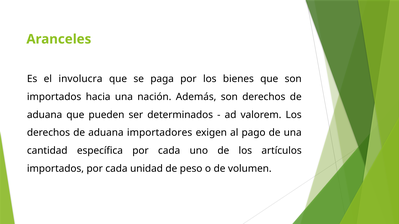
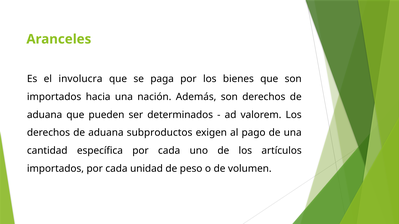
importadores: importadores -> subproductos
